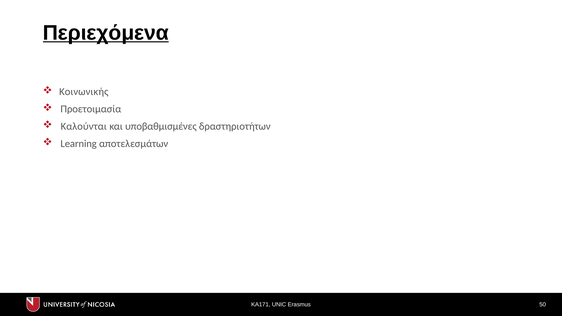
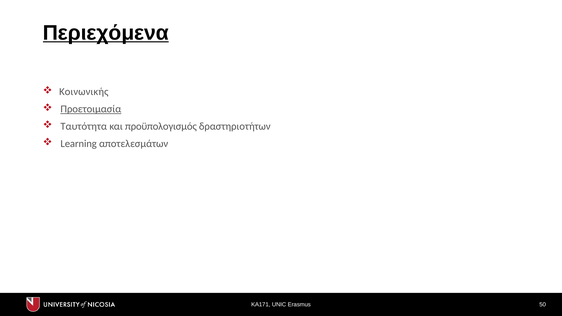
Προετοιμασία underline: none -> present
Καλούνται: Καλούνται -> Ταυτότητα
υποβαθμισμένες: υποβαθμισμένες -> προϋπολογισμός
